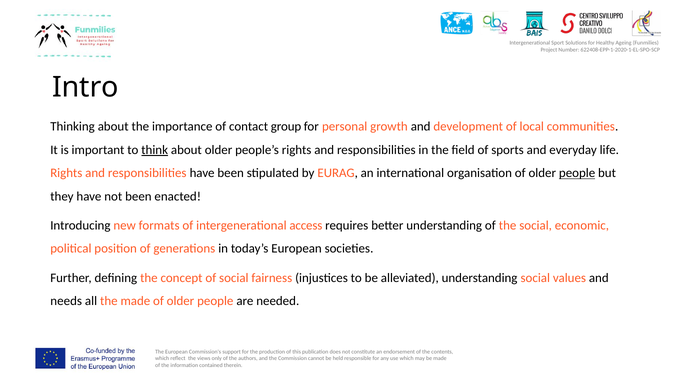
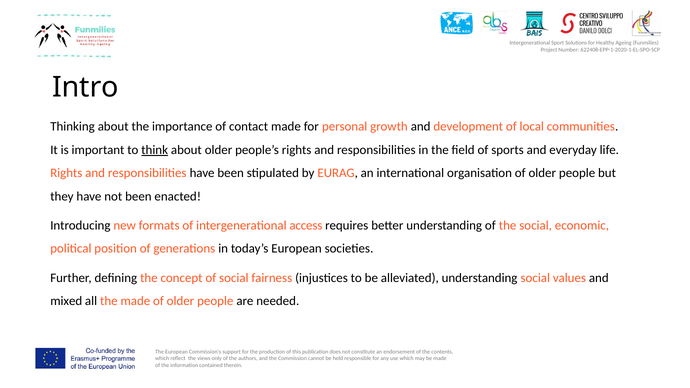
contact group: group -> made
people at (577, 173) underline: present -> none
needs: needs -> mixed
